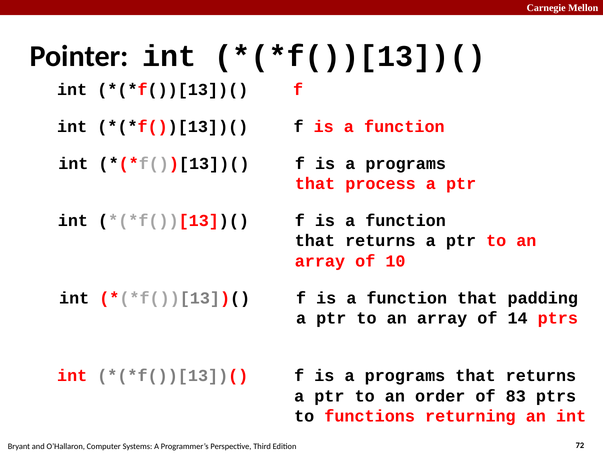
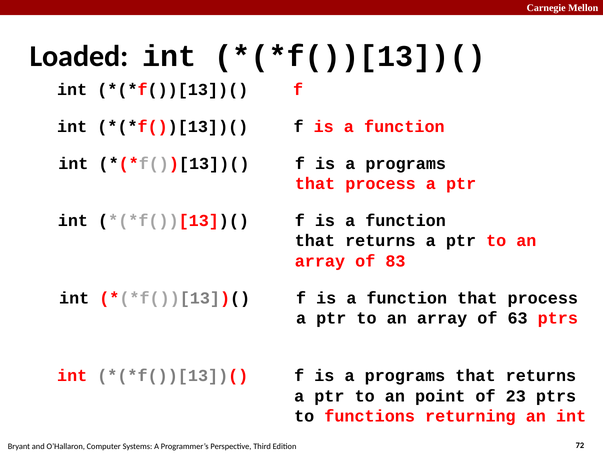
Pointer: Pointer -> Loaded
10: 10 -> 83
function that padding: padding -> process
14: 14 -> 63
order: order -> point
83: 83 -> 23
